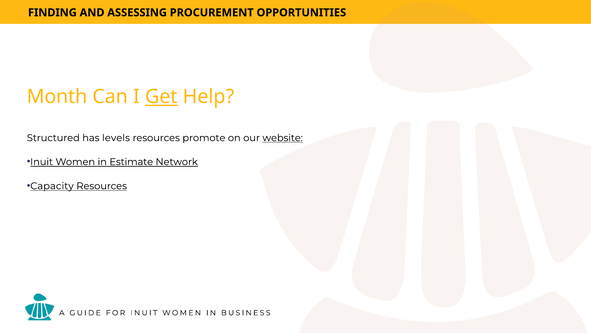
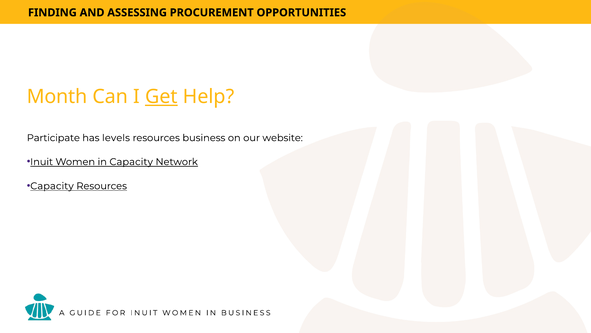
Structured: Structured -> Participate
resources promote: promote -> business
website underline: present -> none
in Estimate: Estimate -> Capacity
